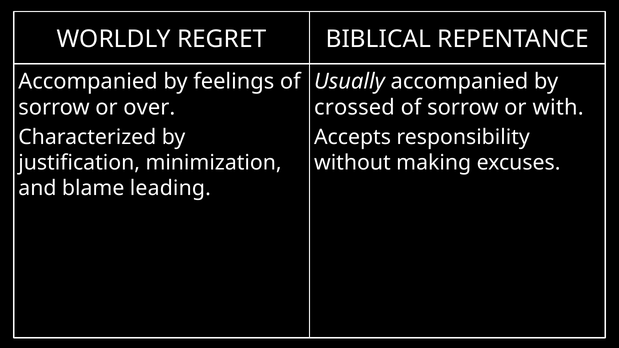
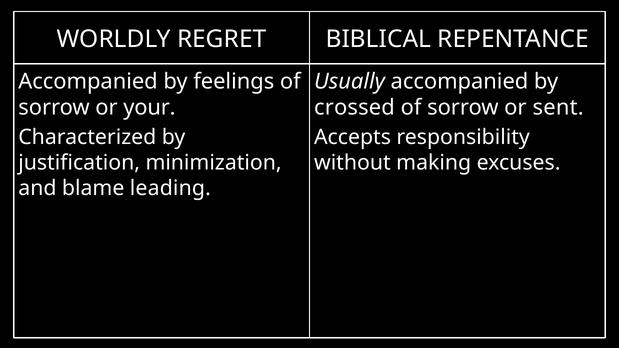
over: over -> your
with: with -> sent
